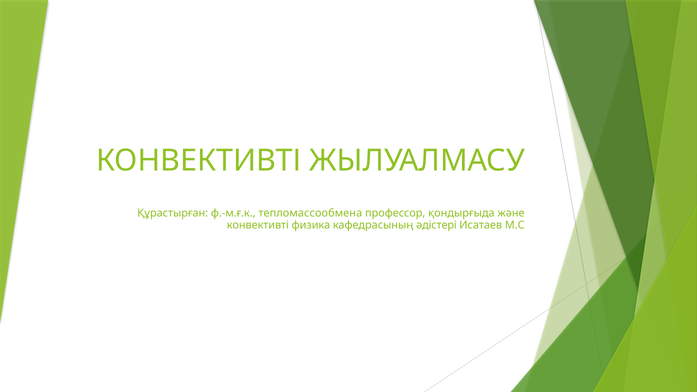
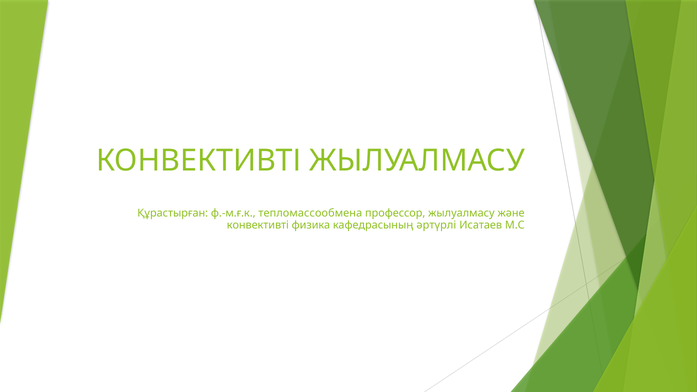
профессор қондырғыда: қондырғыда -> жылуалмасу
әдістері: әдістері -> әртүрлі
